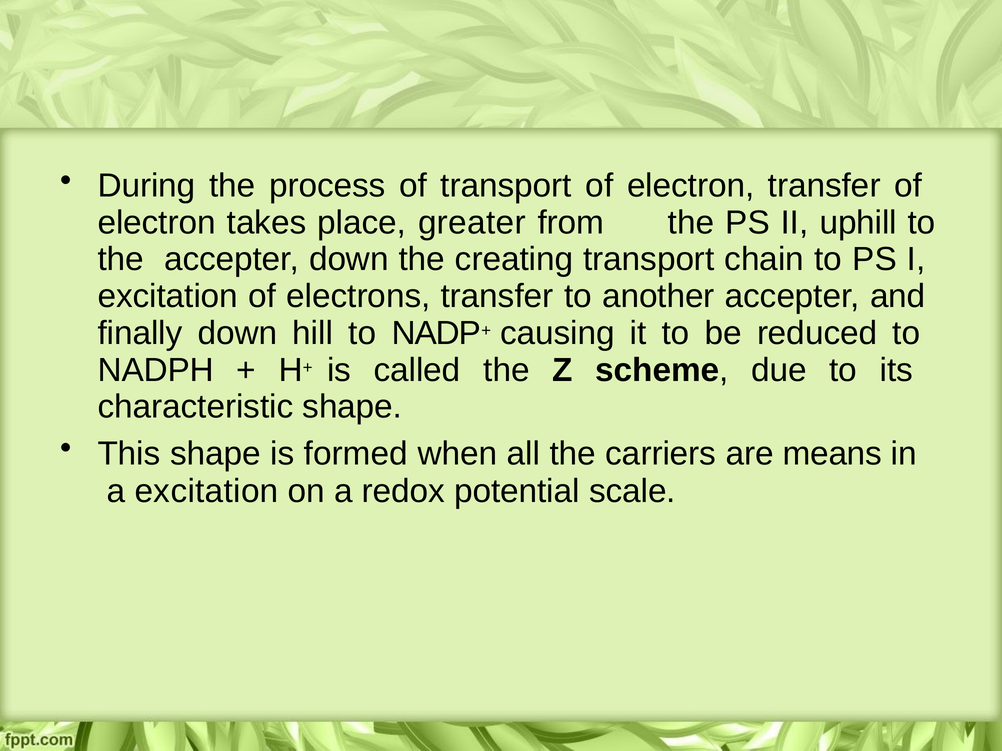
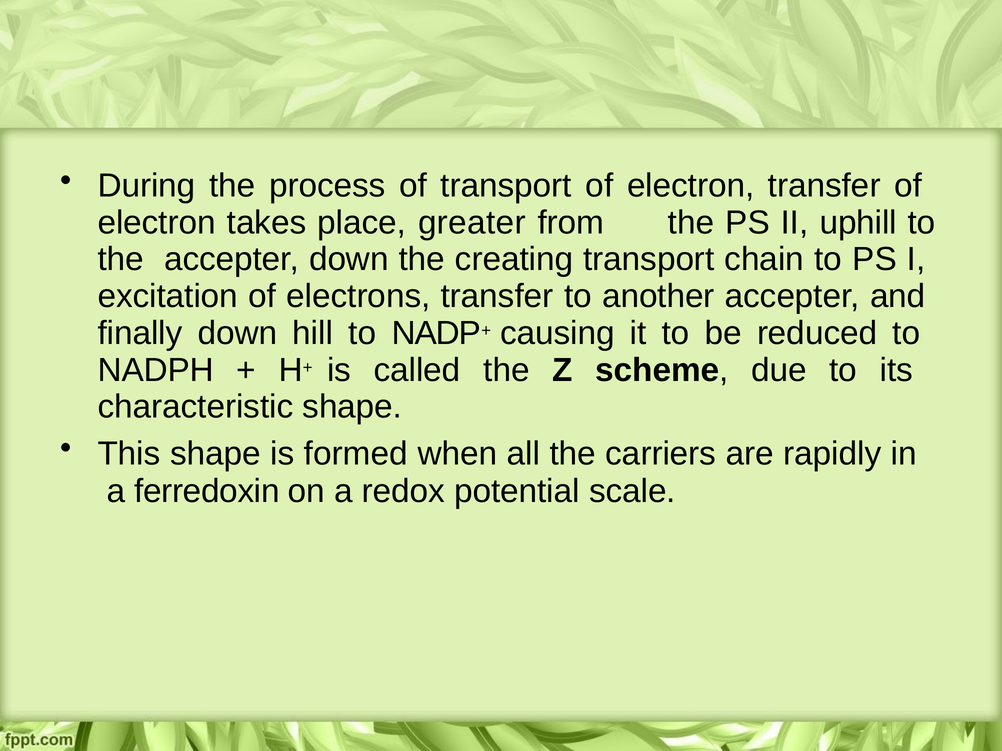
means: means -> rapidly
a excitation: excitation -> ferredoxin
